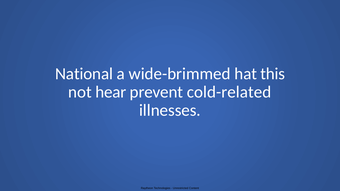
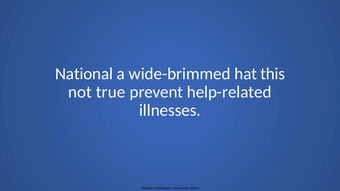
hear: hear -> true
cold-related: cold-related -> help-related
